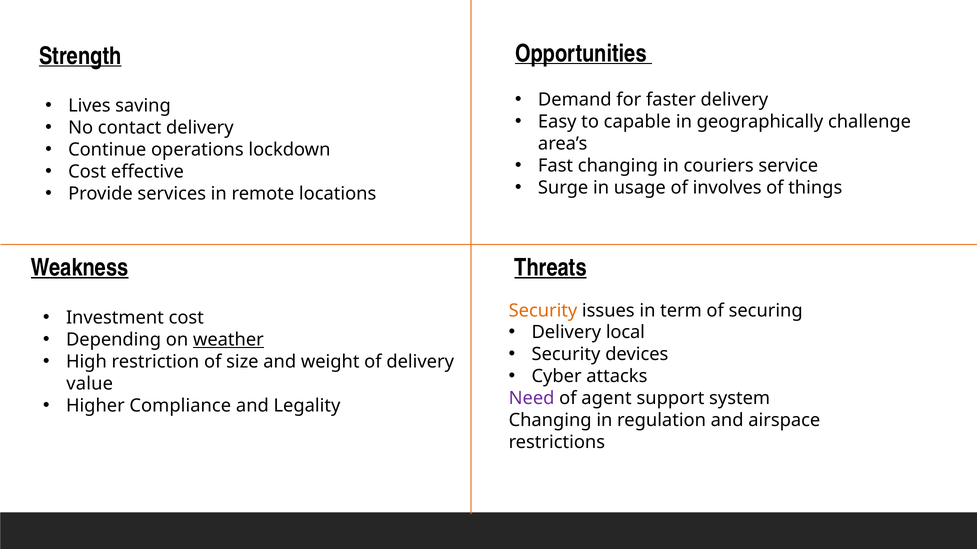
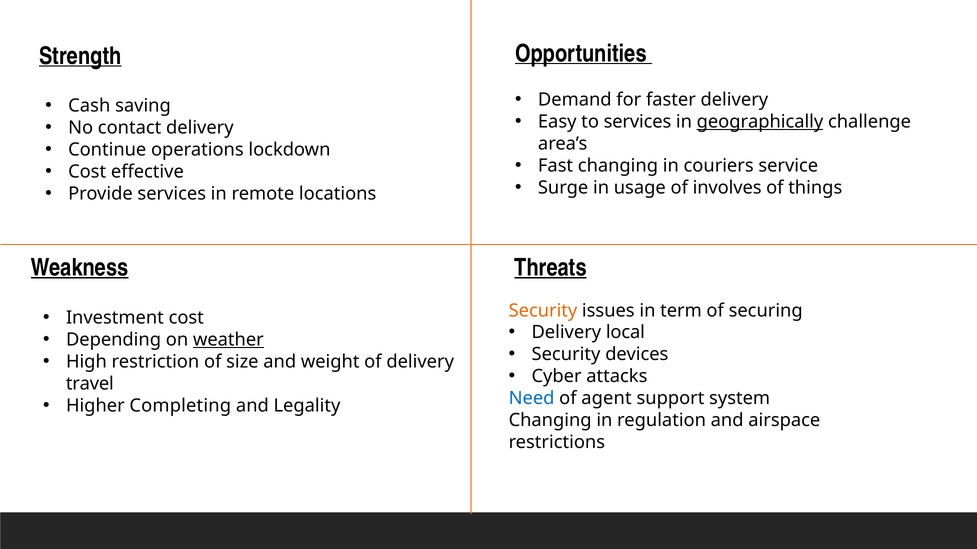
Lives: Lives -> Cash
to capable: capable -> services
geographically underline: none -> present
value: value -> travel
Need colour: purple -> blue
Compliance: Compliance -> Completing
